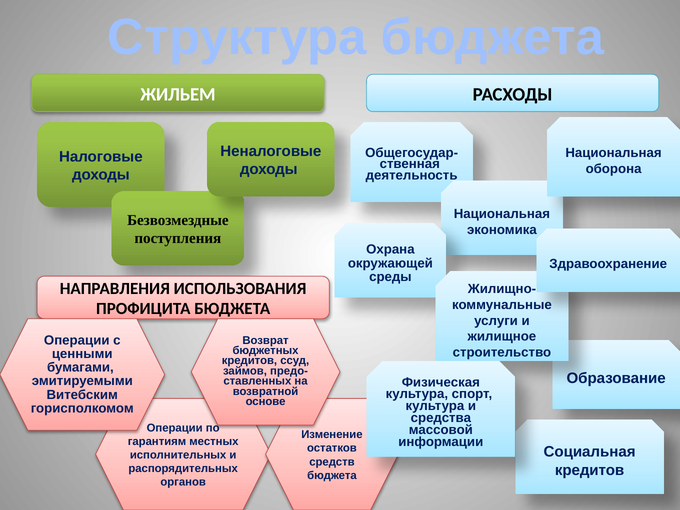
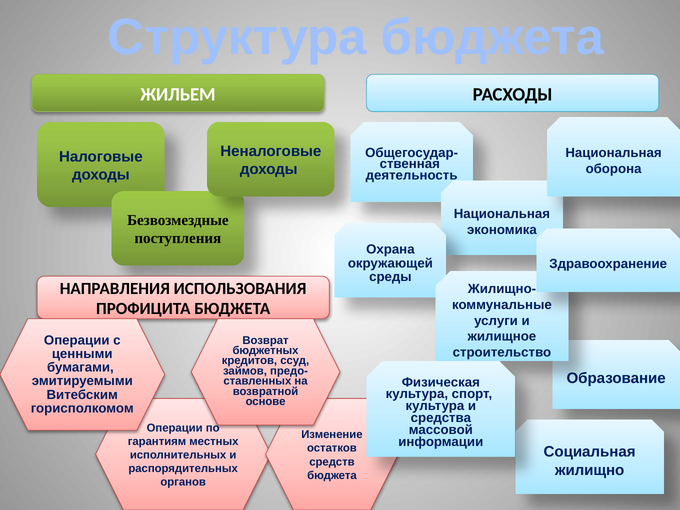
кредитов at (590, 470): кредитов -> жилищно
